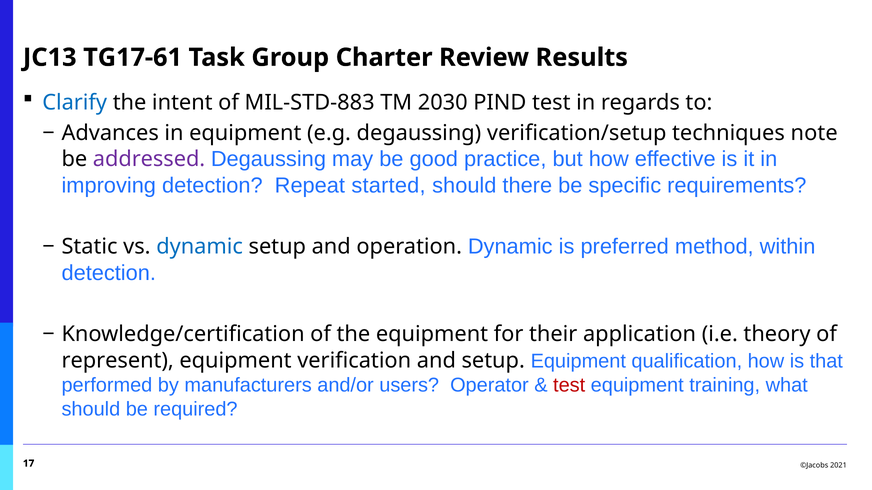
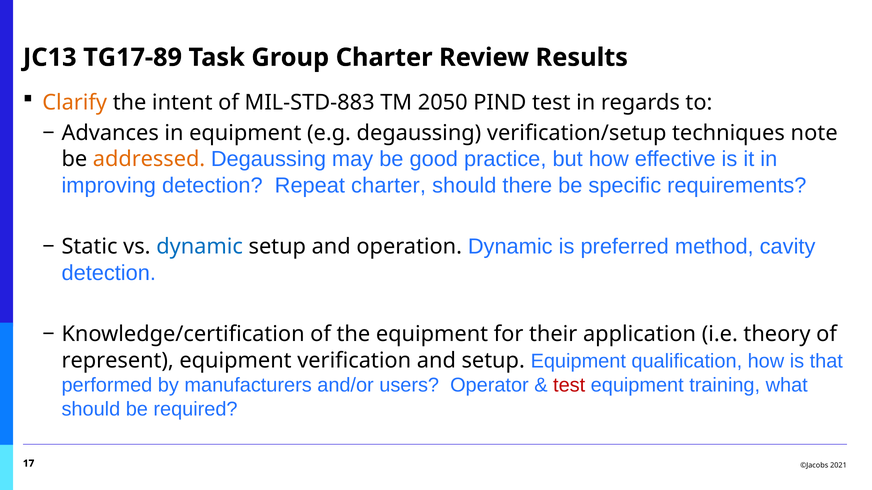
TG17-61: TG17-61 -> TG17-89
Clarify colour: blue -> orange
2030: 2030 -> 2050
addressed colour: purple -> orange
Repeat started: started -> charter
within: within -> cavity
